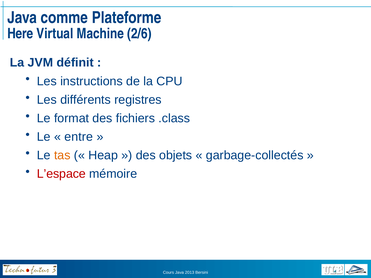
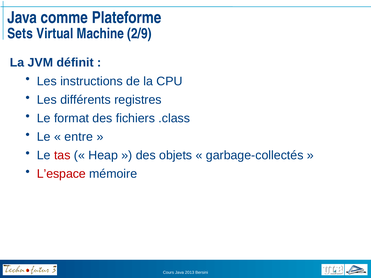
Here: Here -> Sets
2/6: 2/6 -> 2/9
tas colour: orange -> red
